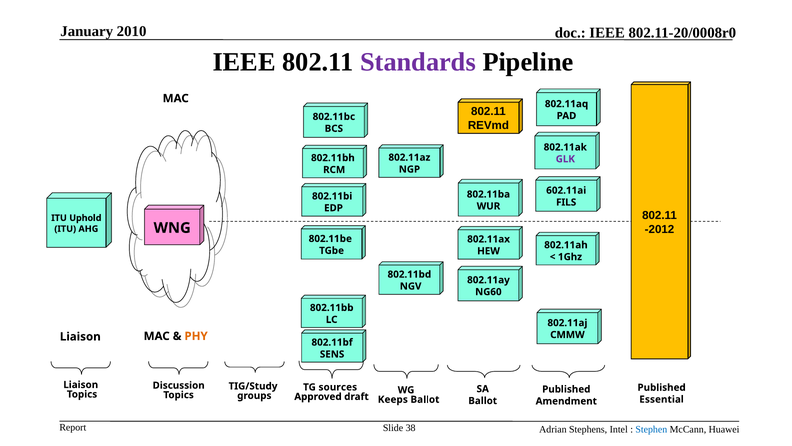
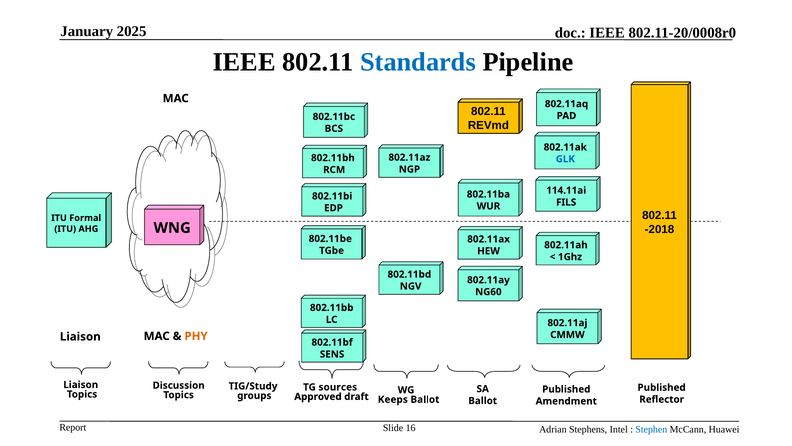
2010: 2010 -> 2025
Standards colour: purple -> blue
GLK colour: purple -> blue
602.11ai: 602.11ai -> 114.11ai
Uphold: Uphold -> Formal
-2012: -2012 -> -2018
Essential: Essential -> Reflector
38: 38 -> 16
